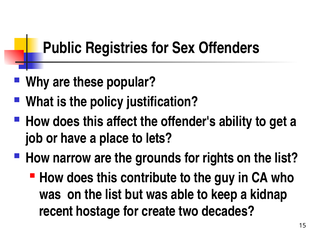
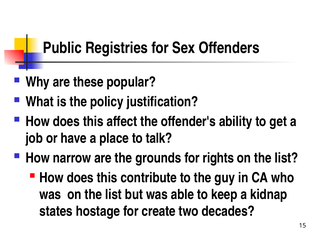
lets: lets -> talk
recent: recent -> states
